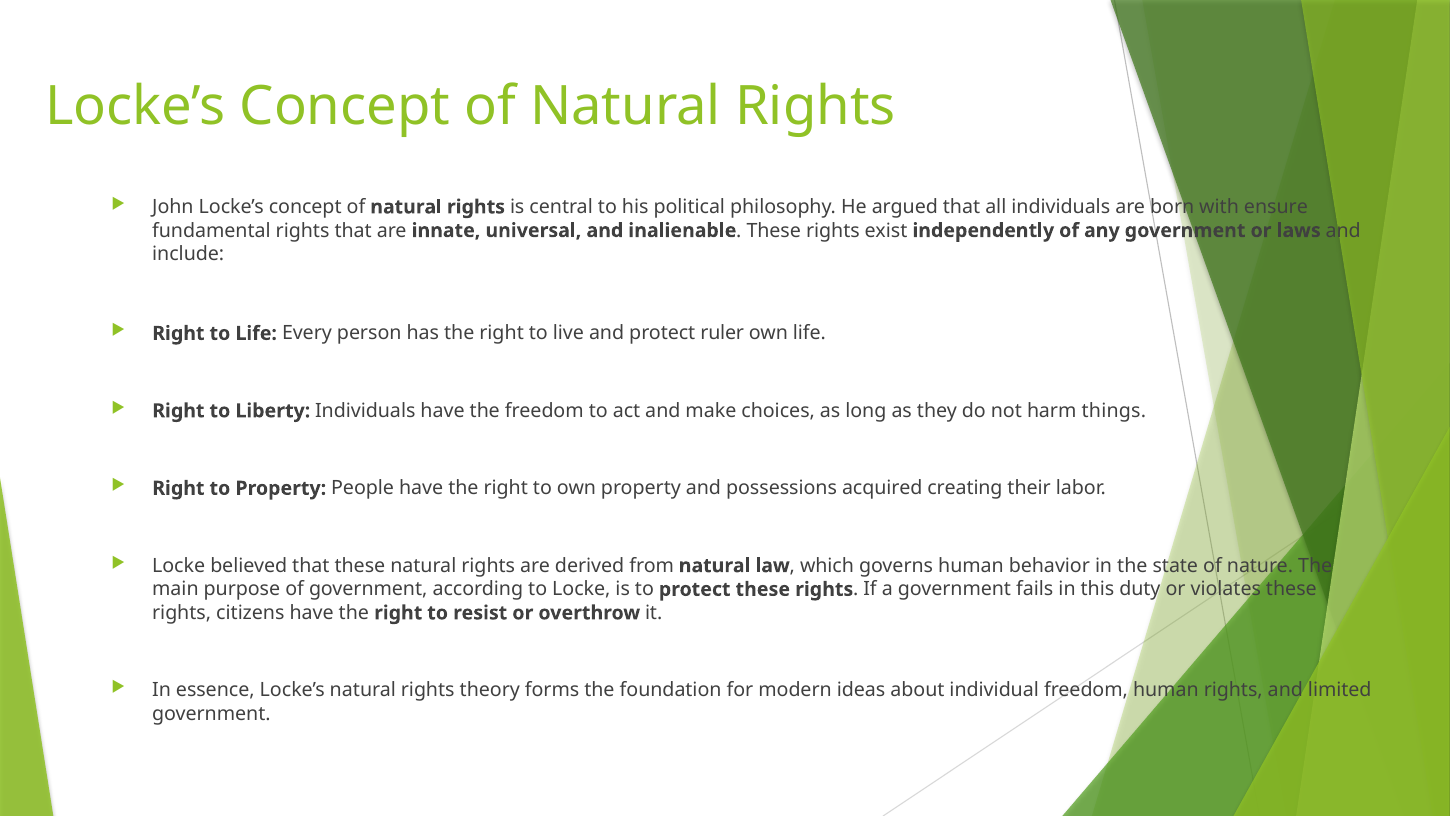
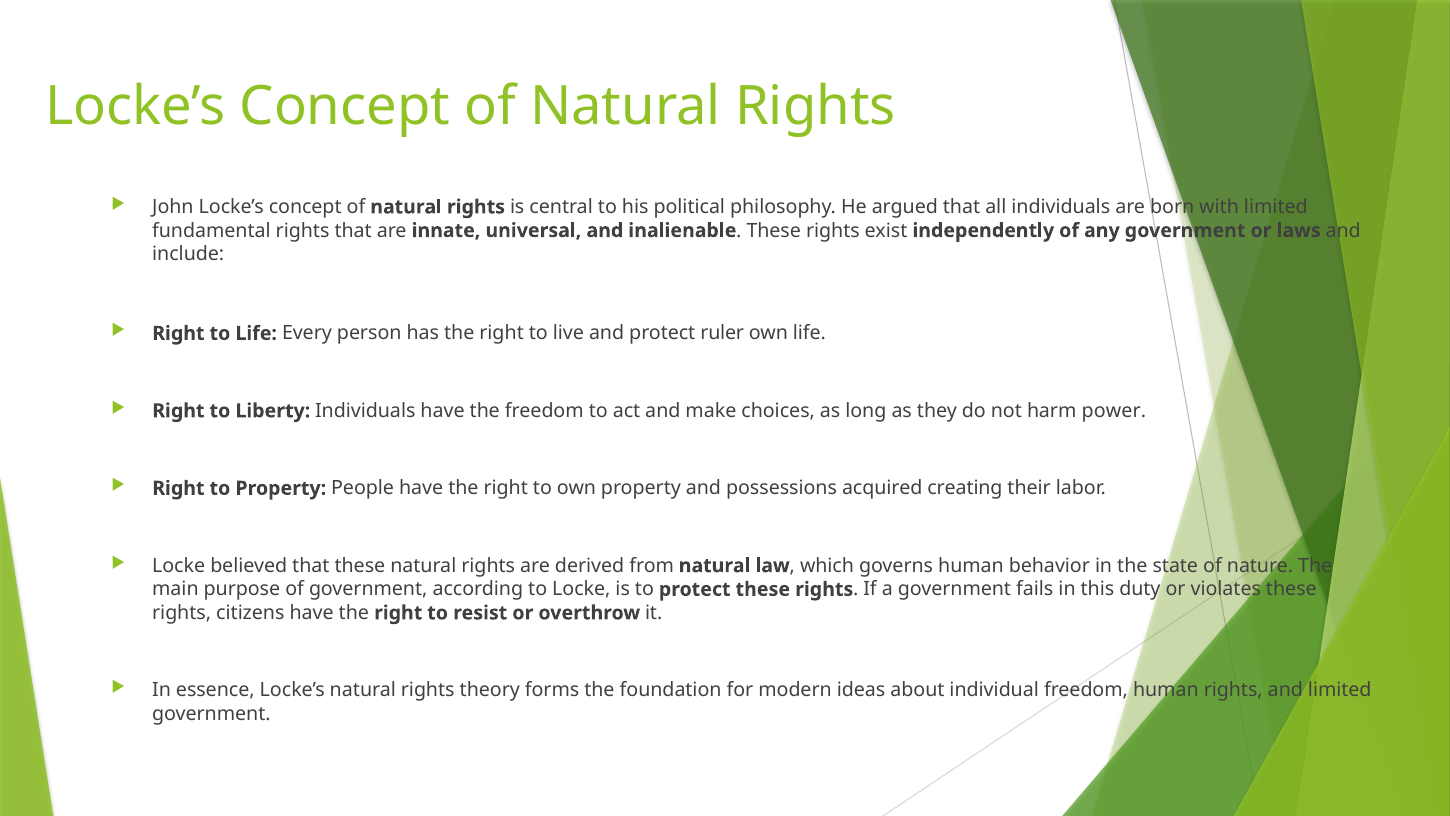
with ensure: ensure -> limited
things: things -> power
